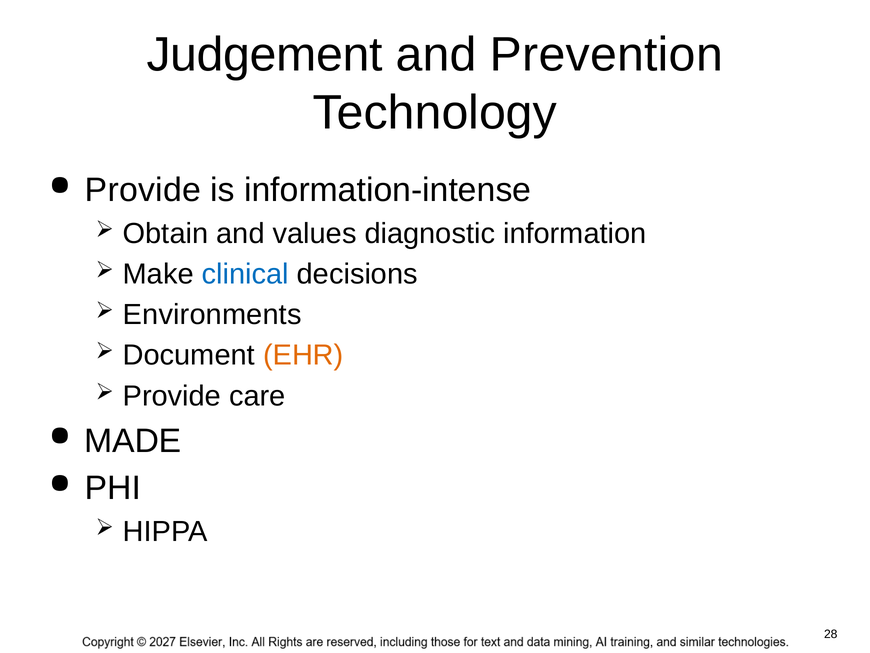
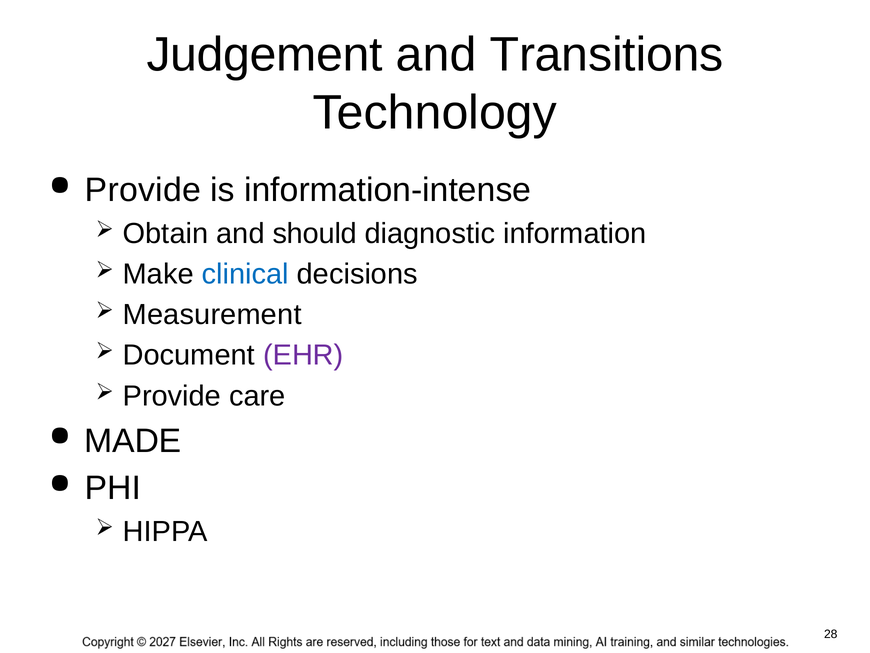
Prevention: Prevention -> Transitions
values: values -> should
Environments: Environments -> Measurement
EHR colour: orange -> purple
